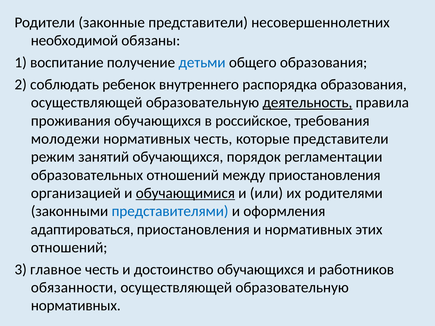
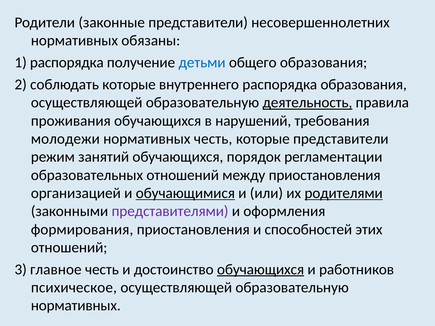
необходимой at (74, 41): необходимой -> нормативных
1 воспитание: воспитание -> распорядка
соблюдать ребенок: ребенок -> которые
российское: российское -> нарушений
родителями underline: none -> present
представителями colour: blue -> purple
адаптироваться: адаптироваться -> формирования
и нормативных: нормативных -> способностей
обучающихся at (261, 270) underline: none -> present
обязанности: обязанности -> психическое
